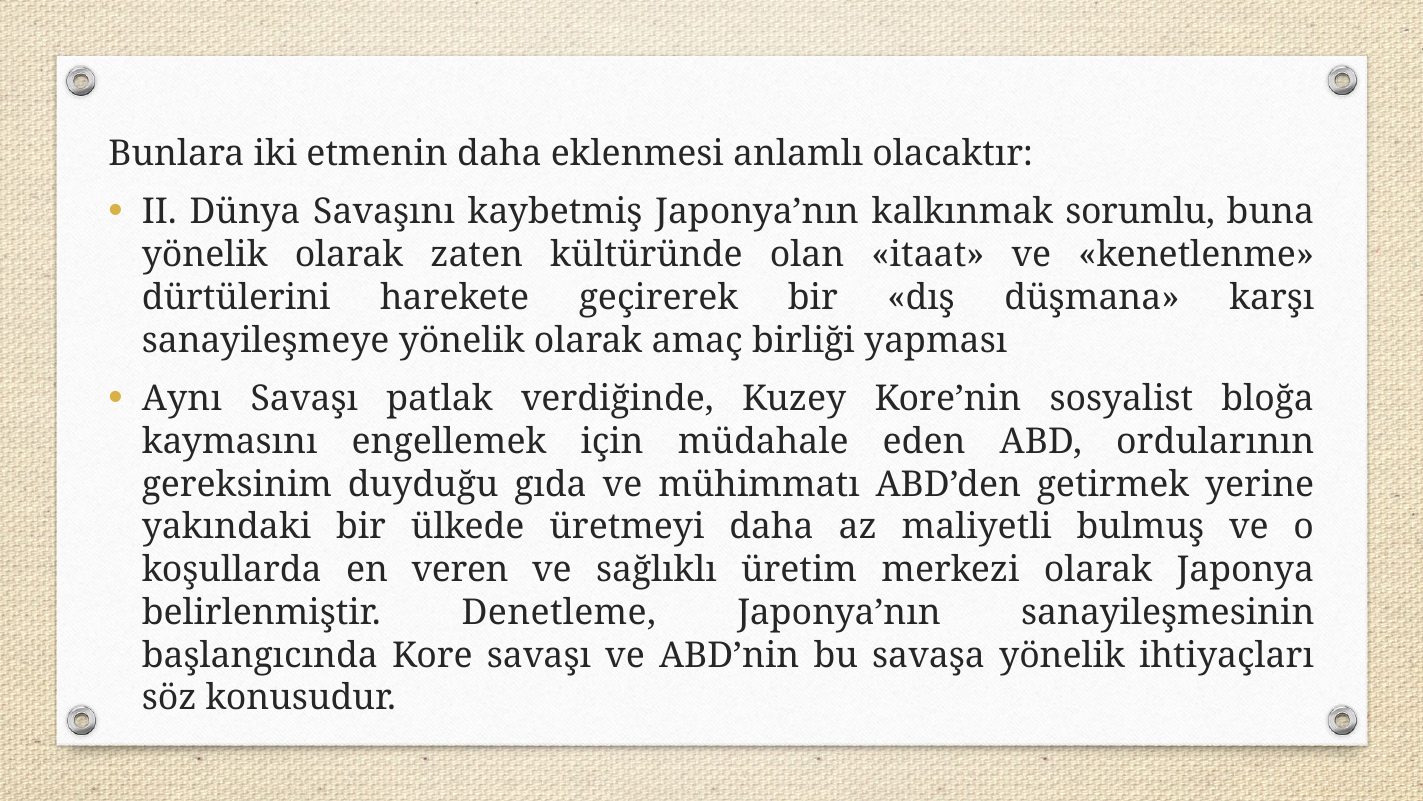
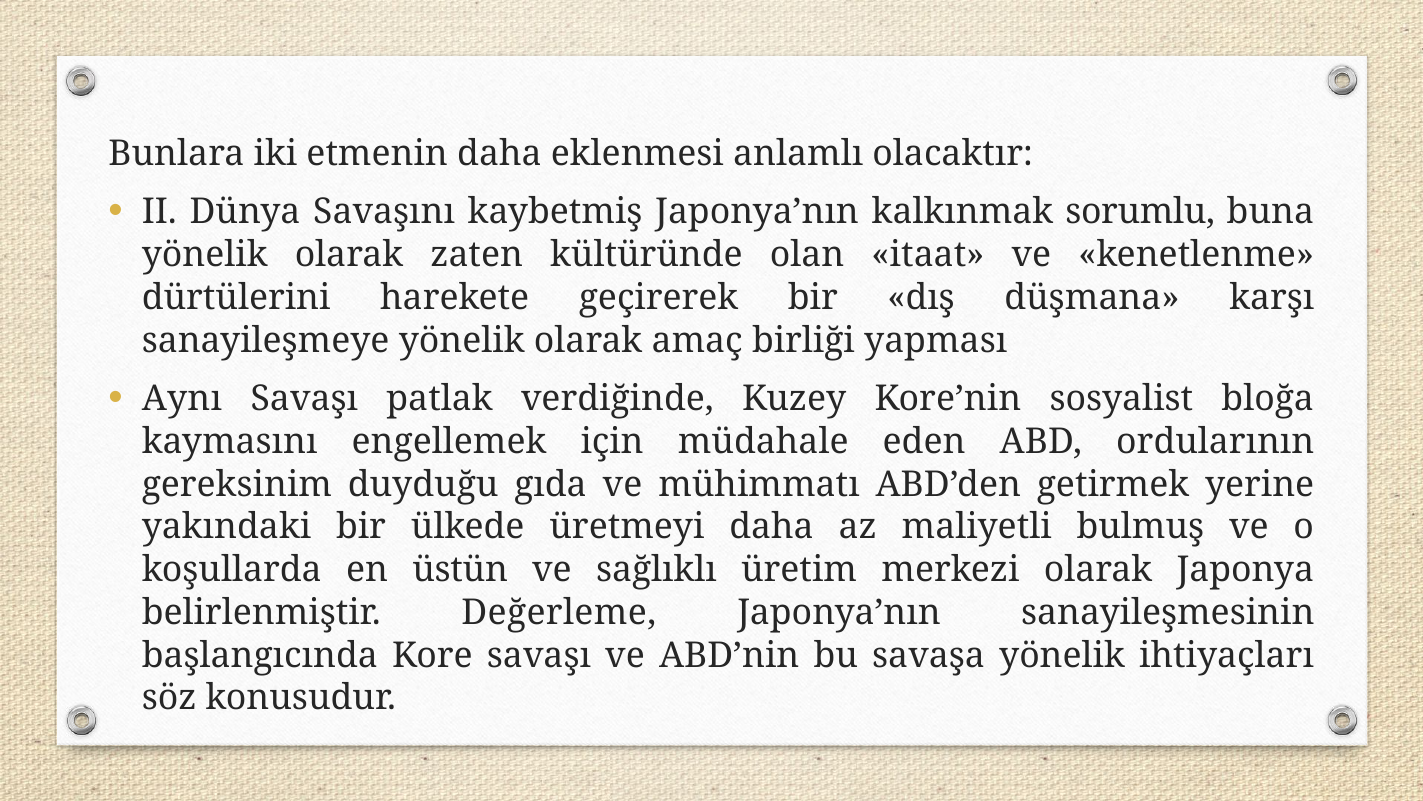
veren: veren -> üstün
Denetleme: Denetleme -> Değerleme
